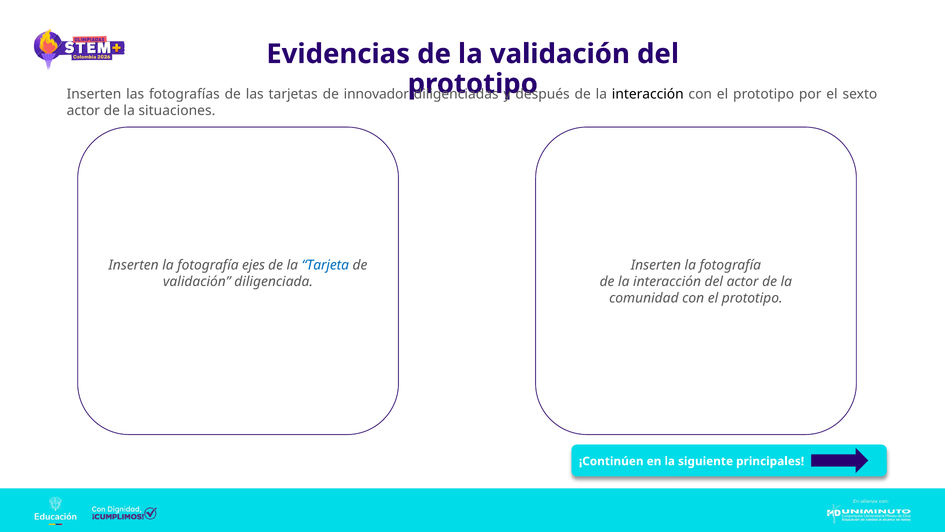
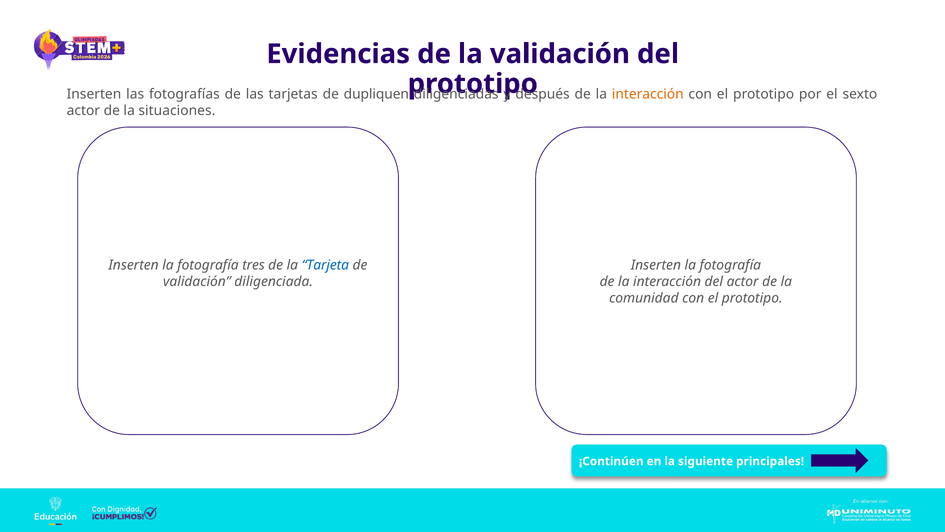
innovador: innovador -> dupliquen
interacción at (648, 94) colour: black -> orange
ejes: ejes -> tres
